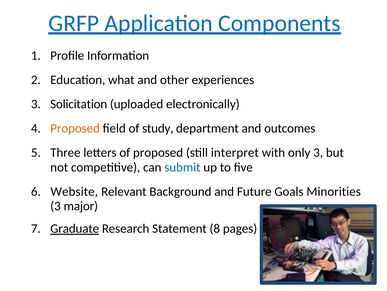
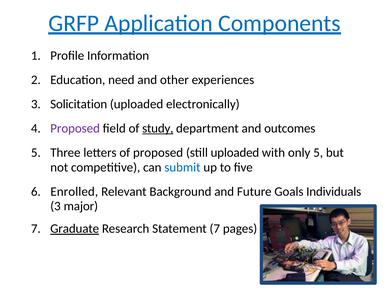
what: what -> need
Proposed at (75, 128) colour: orange -> purple
study underline: none -> present
still interpret: interpret -> uploaded
only 3: 3 -> 5
Website: Website -> Enrolled
Minorities: Minorities -> Individuals
Statement 8: 8 -> 7
